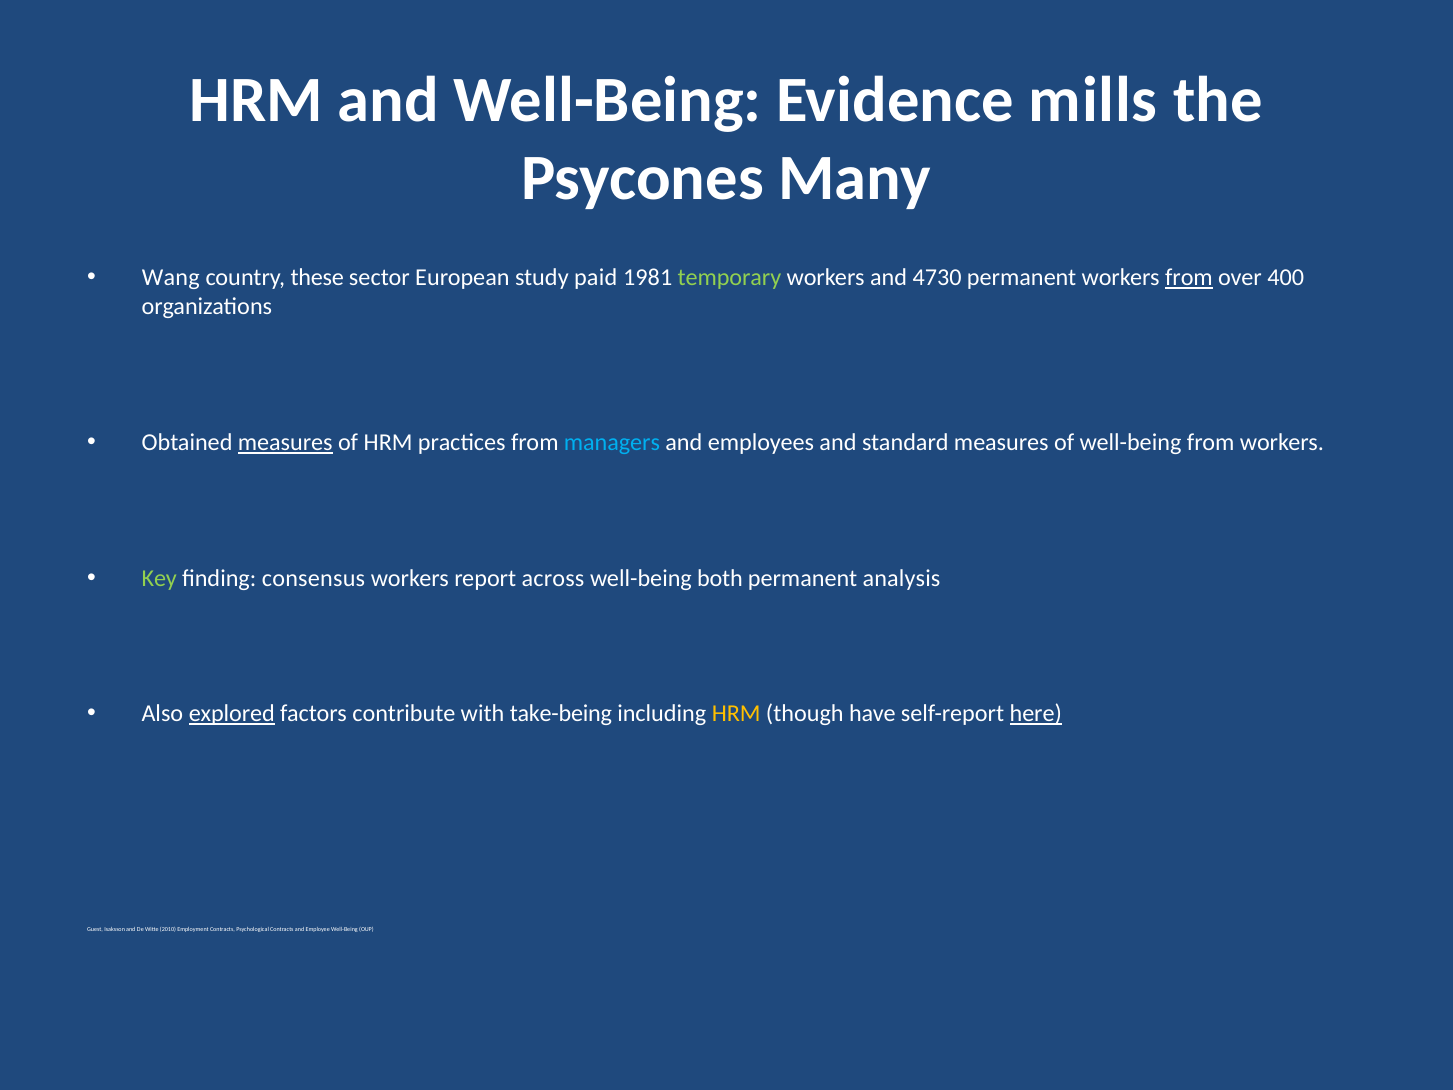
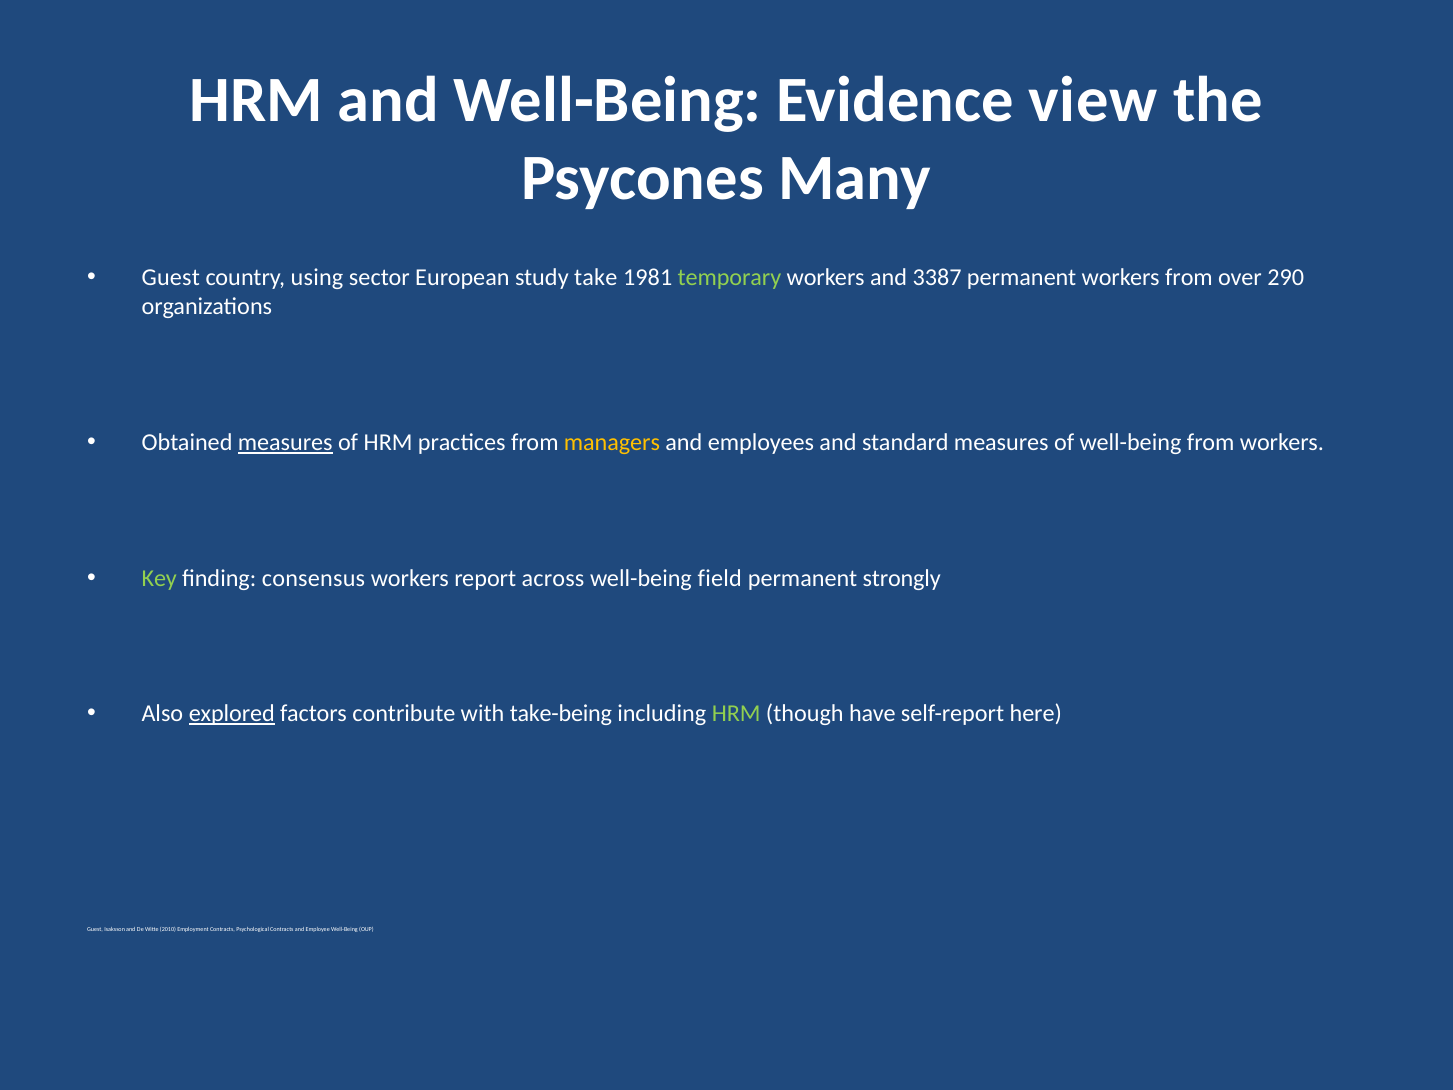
mills: mills -> view
Wang at (171, 278): Wang -> Guest
these: these -> using
paid: paid -> take
4730: 4730 -> 3387
from at (1189, 278) underline: present -> none
400: 400 -> 290
managers colour: light blue -> yellow
both: both -> field
analysis: analysis -> strongly
HRM at (736, 714) colour: yellow -> light green
here underline: present -> none
